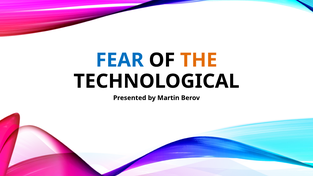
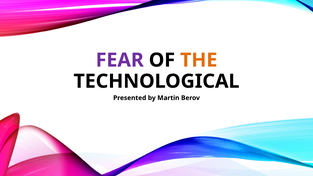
FEAR colour: blue -> purple
